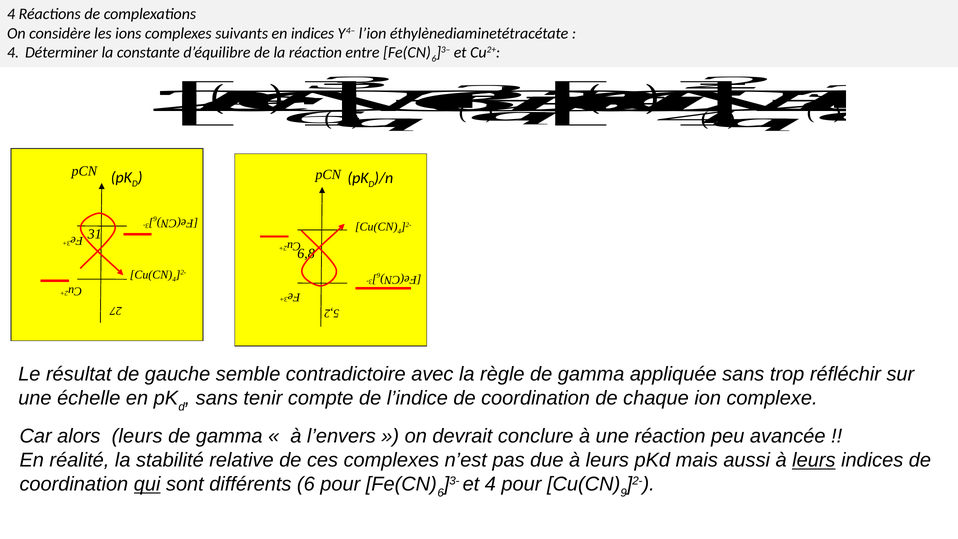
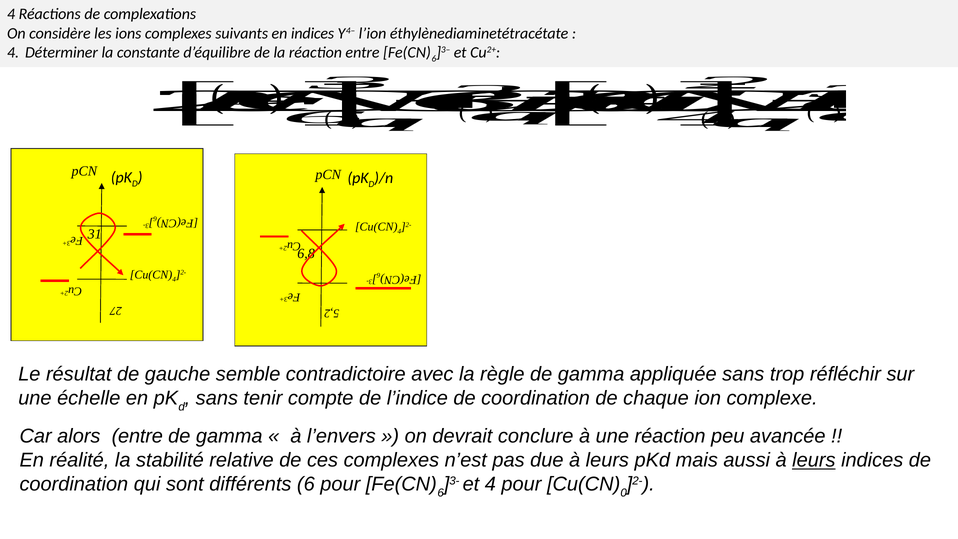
alors leurs: leurs -> entre
qui underline: present -> none
9: 9 -> 0
